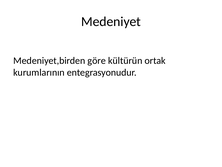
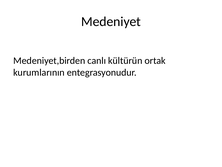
göre: göre -> canlı
